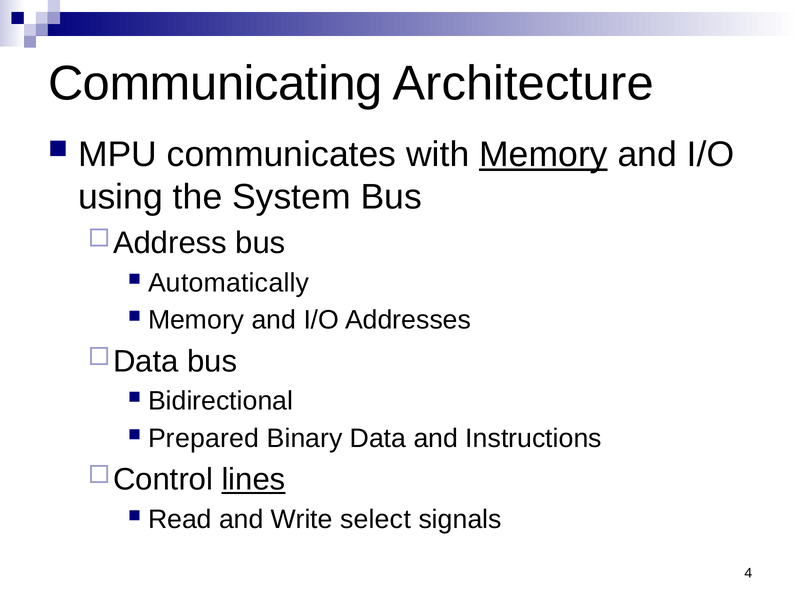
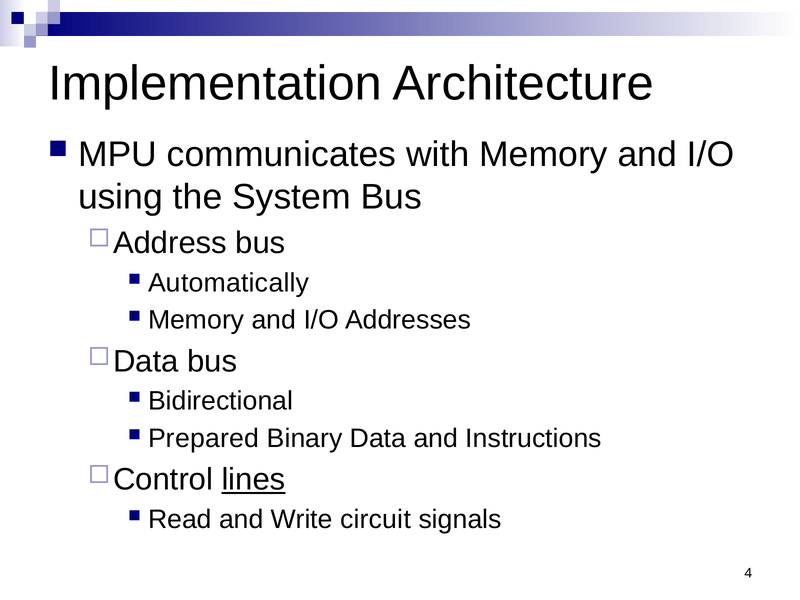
Communicating: Communicating -> Implementation
Memory at (543, 155) underline: present -> none
select: select -> circuit
